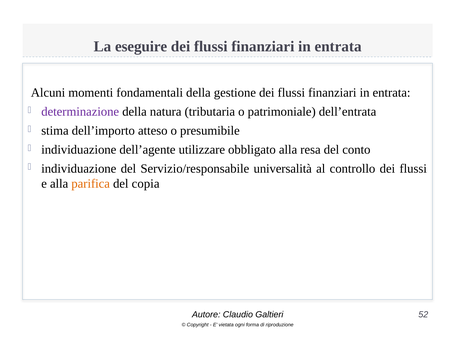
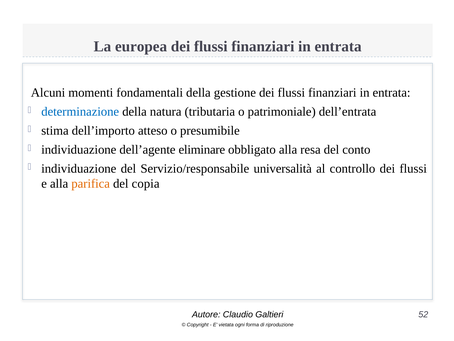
eseguire: eseguire -> europea
determinazione colour: purple -> blue
utilizzare: utilizzare -> eliminare
